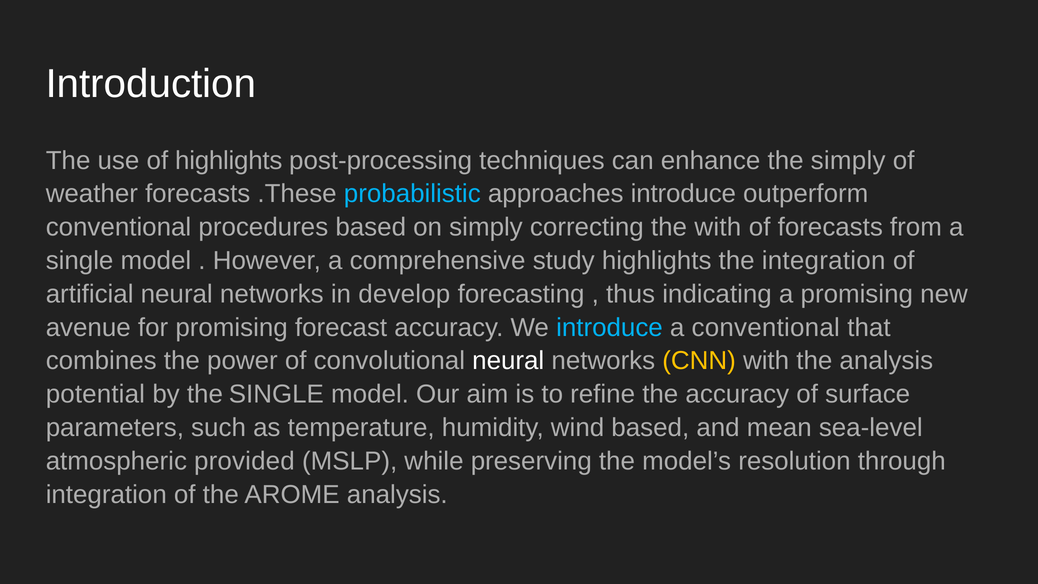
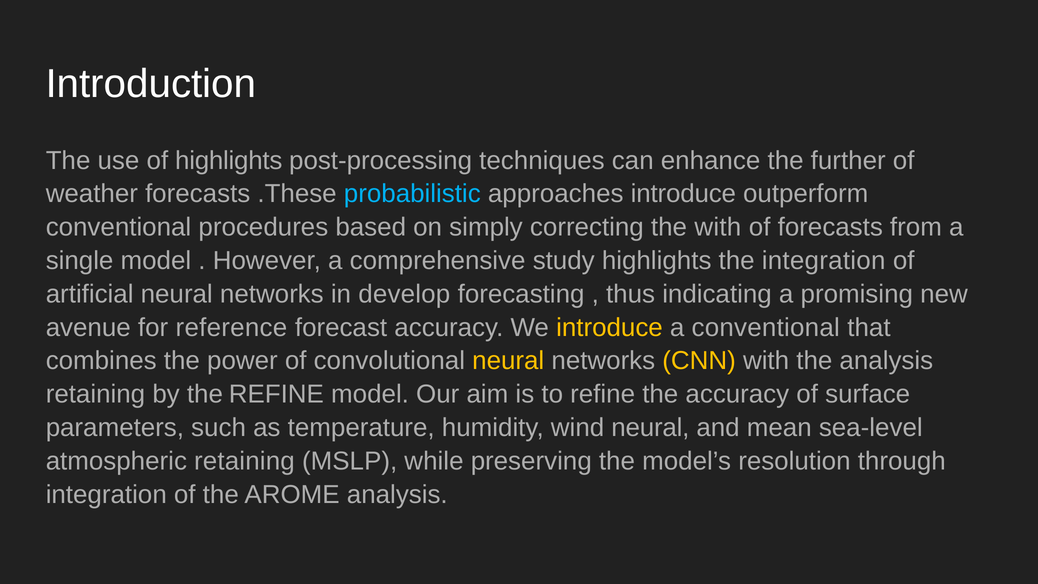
the simply: simply -> further
for promising: promising -> reference
introduce at (610, 327) colour: light blue -> yellow
neural at (508, 361) colour: white -> yellow
potential at (95, 394): potential -> retaining
the SINGLE: SINGLE -> REFINE
wind based: based -> neural
atmospheric provided: provided -> retaining
